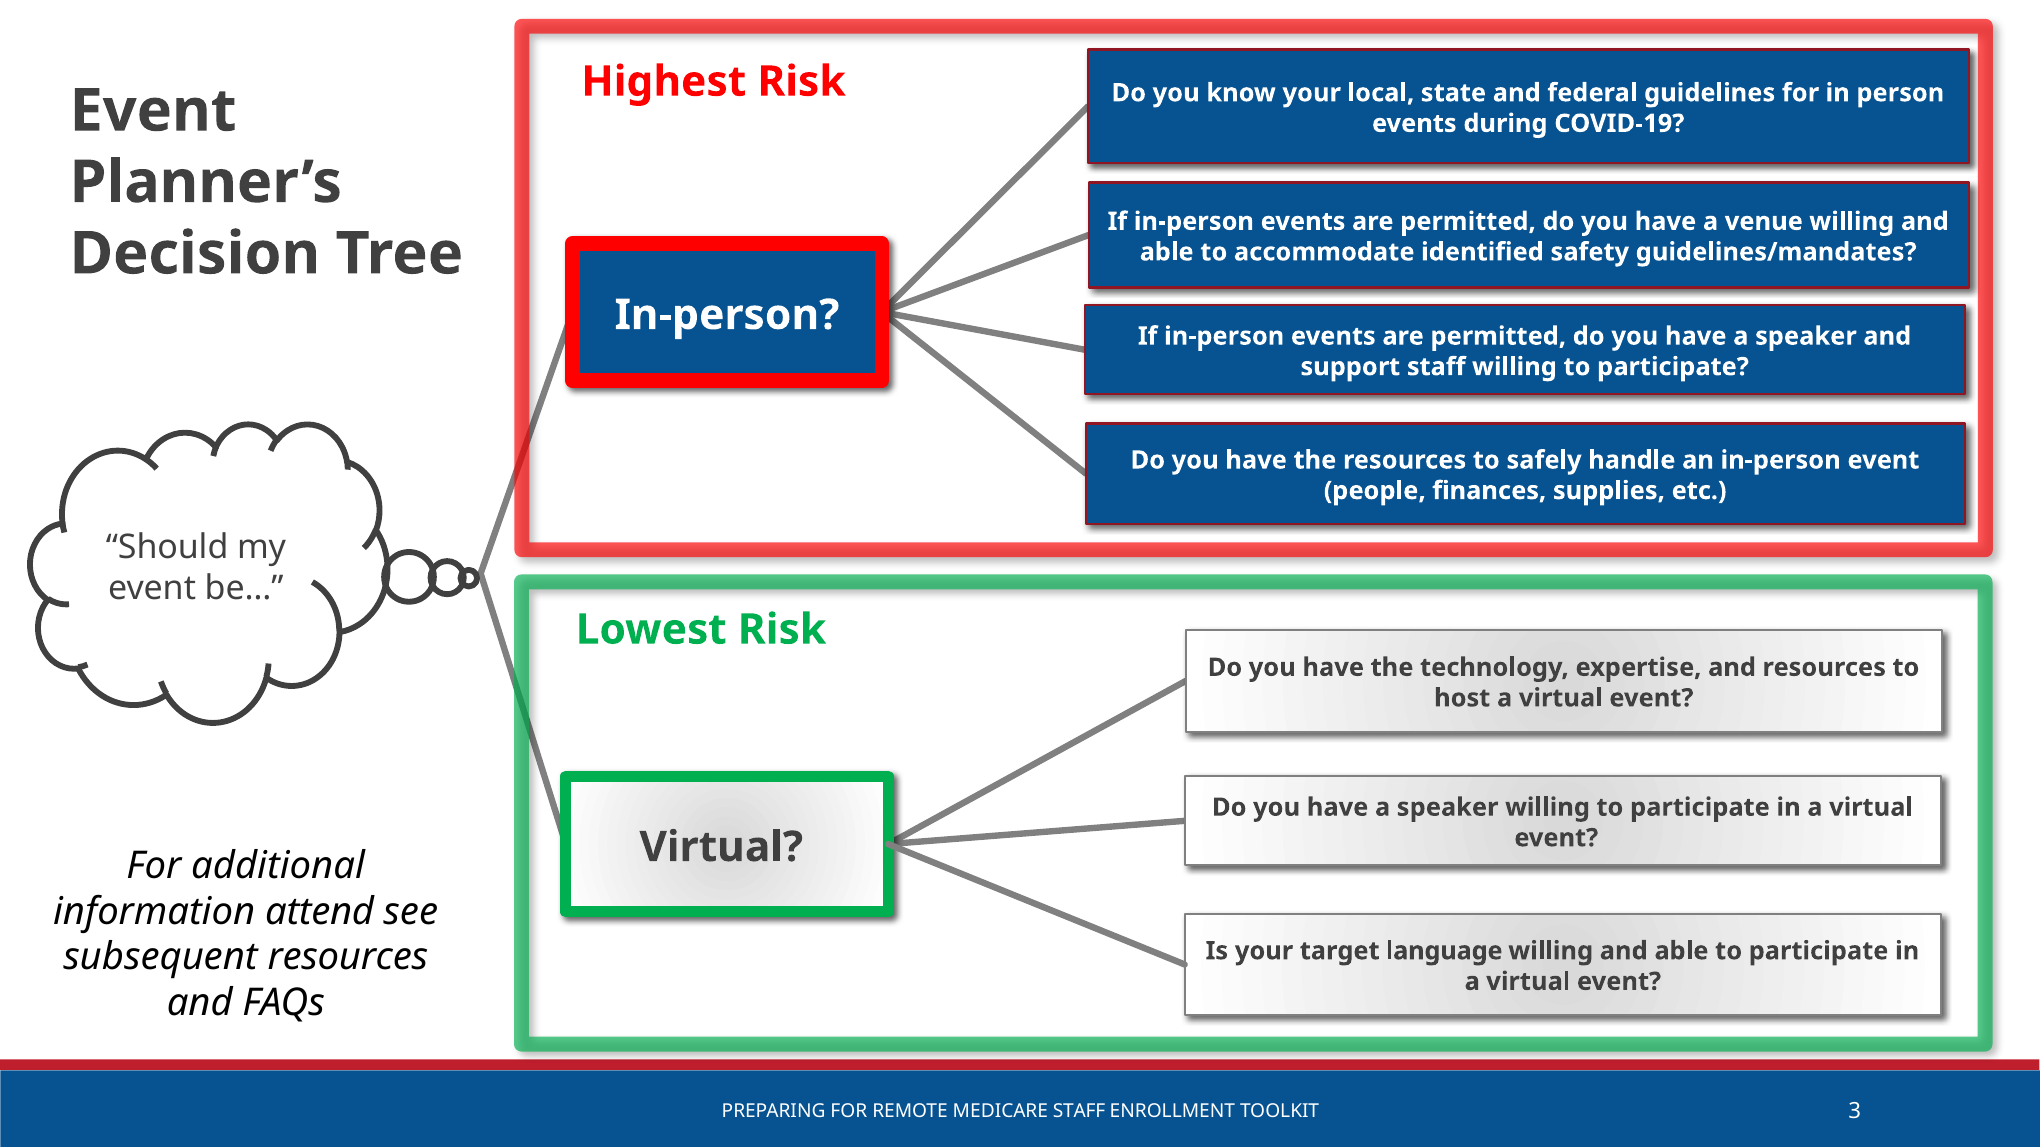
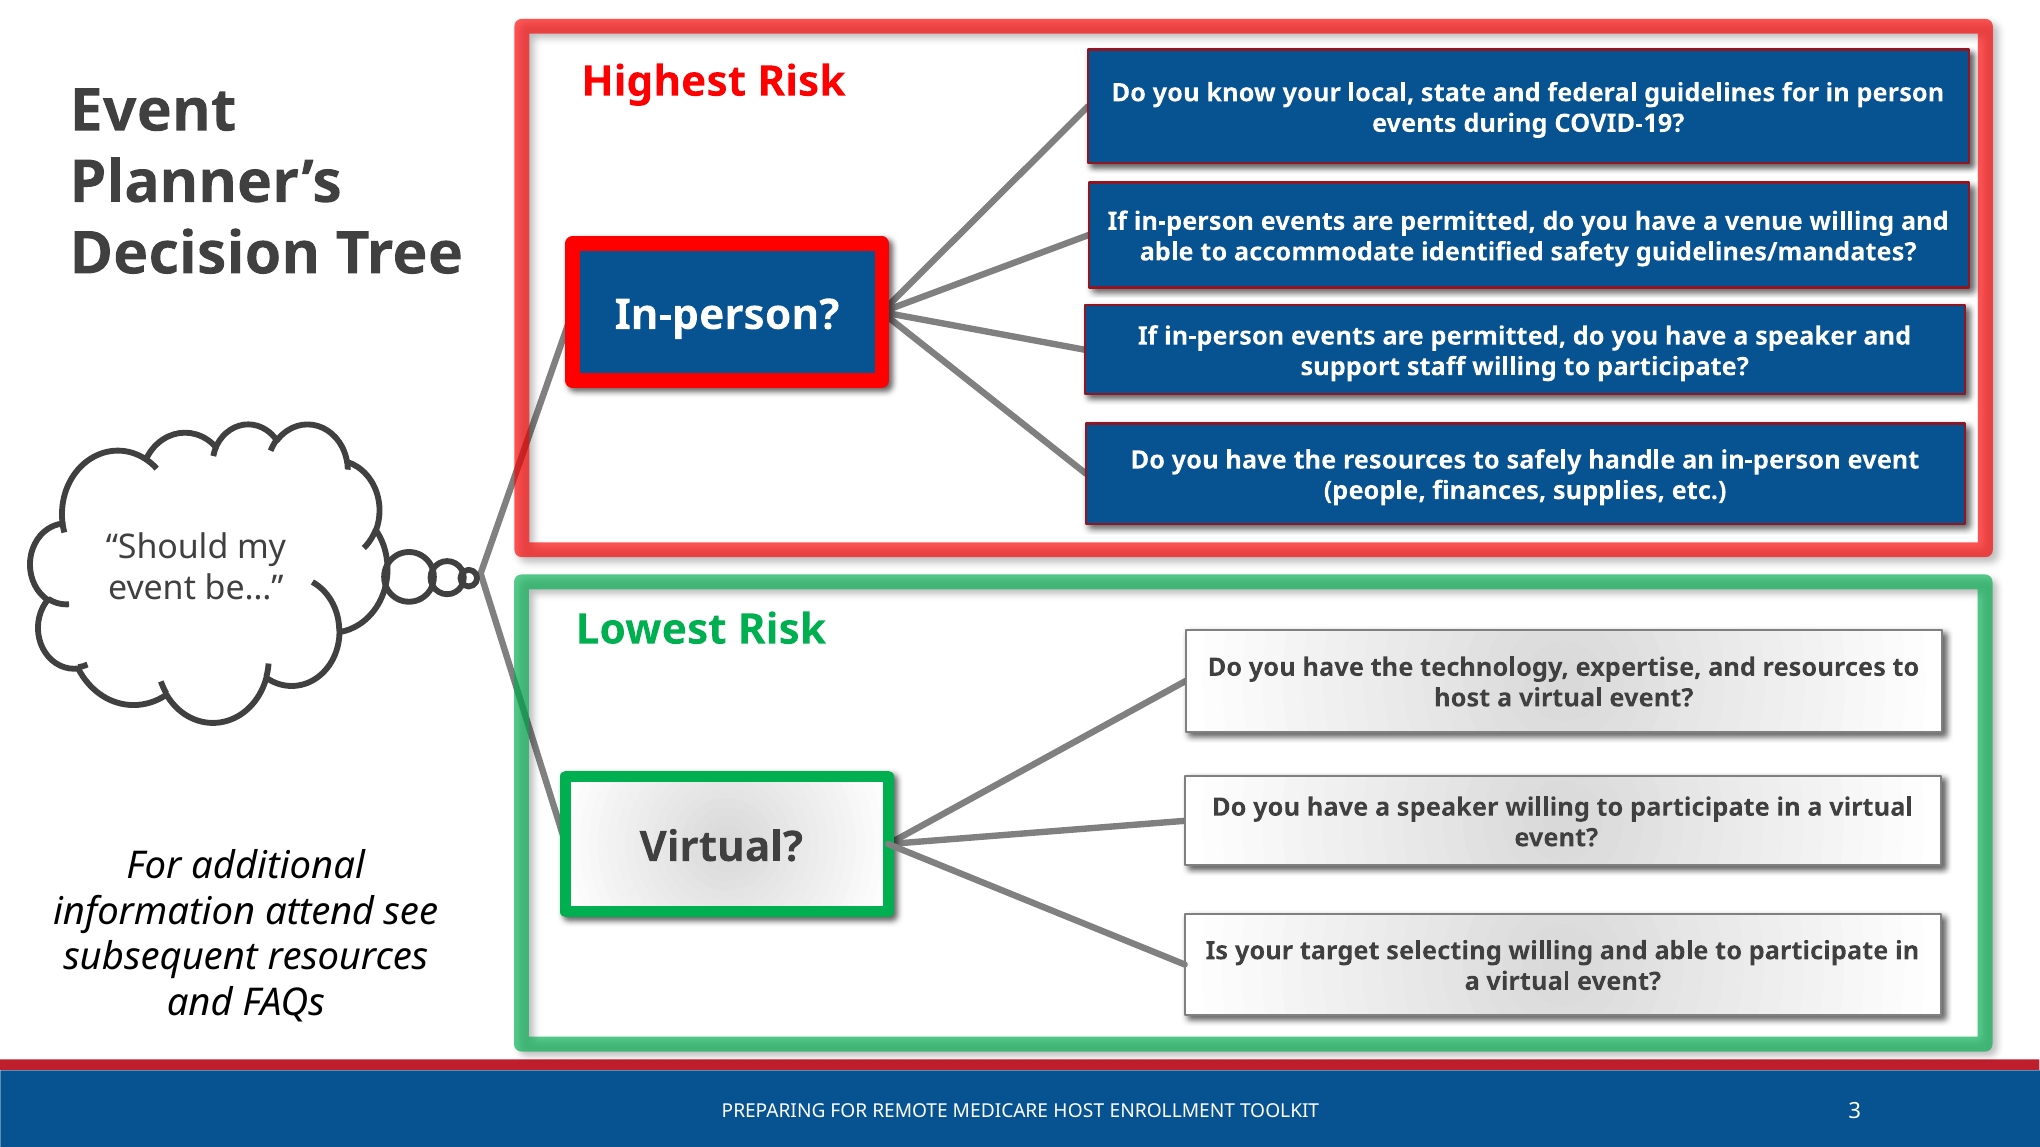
language: language -> selecting
MEDICARE STAFF: STAFF -> HOST
